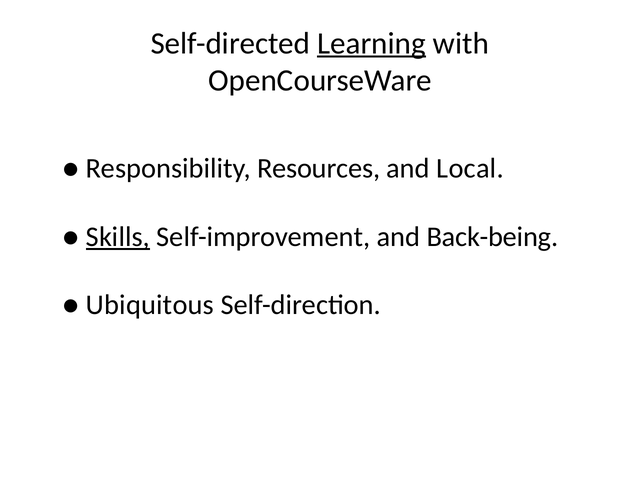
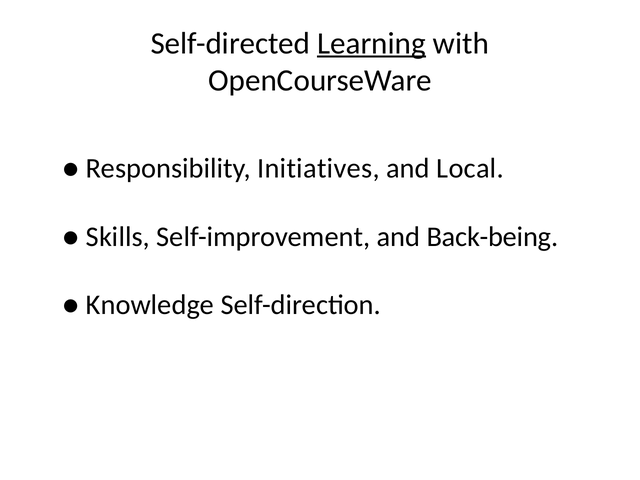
Resources: Resources -> Initiatives
Skills underline: present -> none
Ubiquitous: Ubiquitous -> Knowledge
